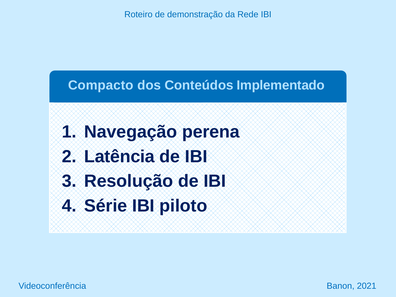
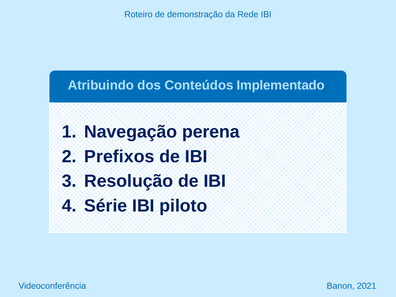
Compacto: Compacto -> Atribuindo
Latência: Latência -> Prefixos
